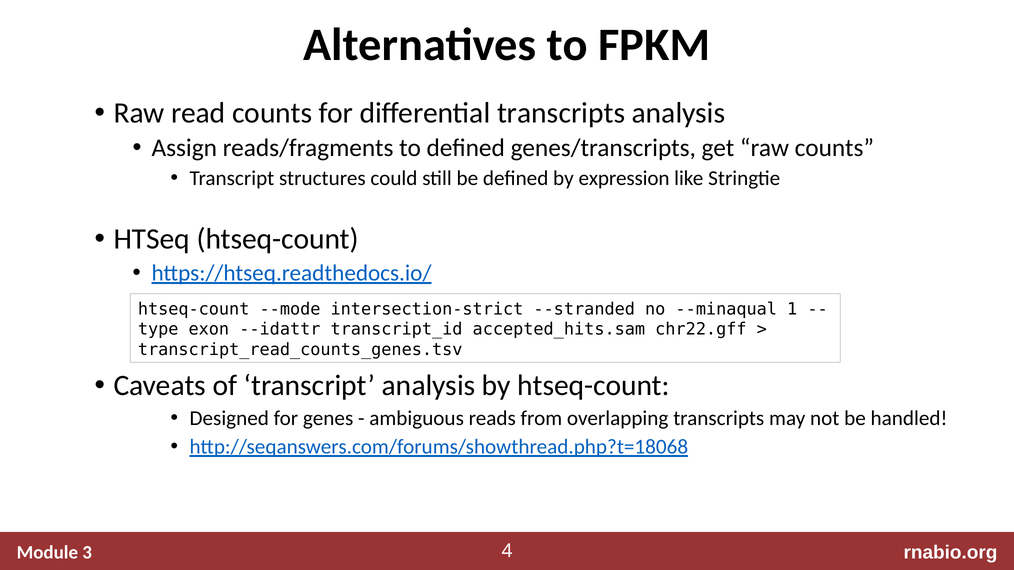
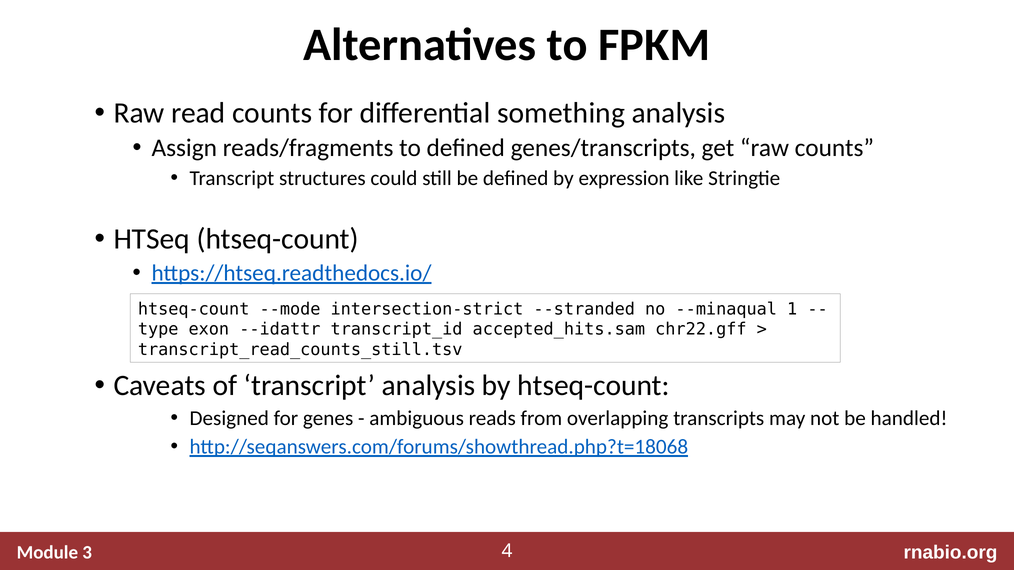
differential transcripts: transcripts -> something
transcript_read_counts_genes.tsv: transcript_read_counts_genes.tsv -> transcript_read_counts_still.tsv
